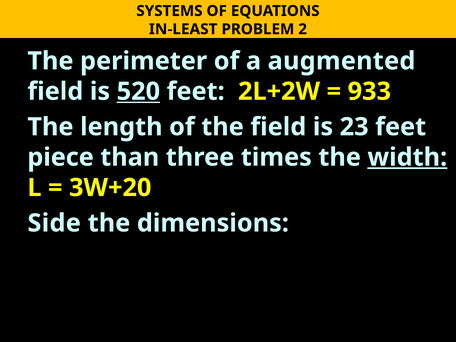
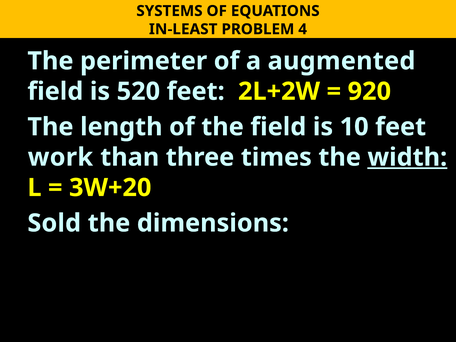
2: 2 -> 4
520 underline: present -> none
933: 933 -> 920
23: 23 -> 10
piece: piece -> work
Side: Side -> Sold
